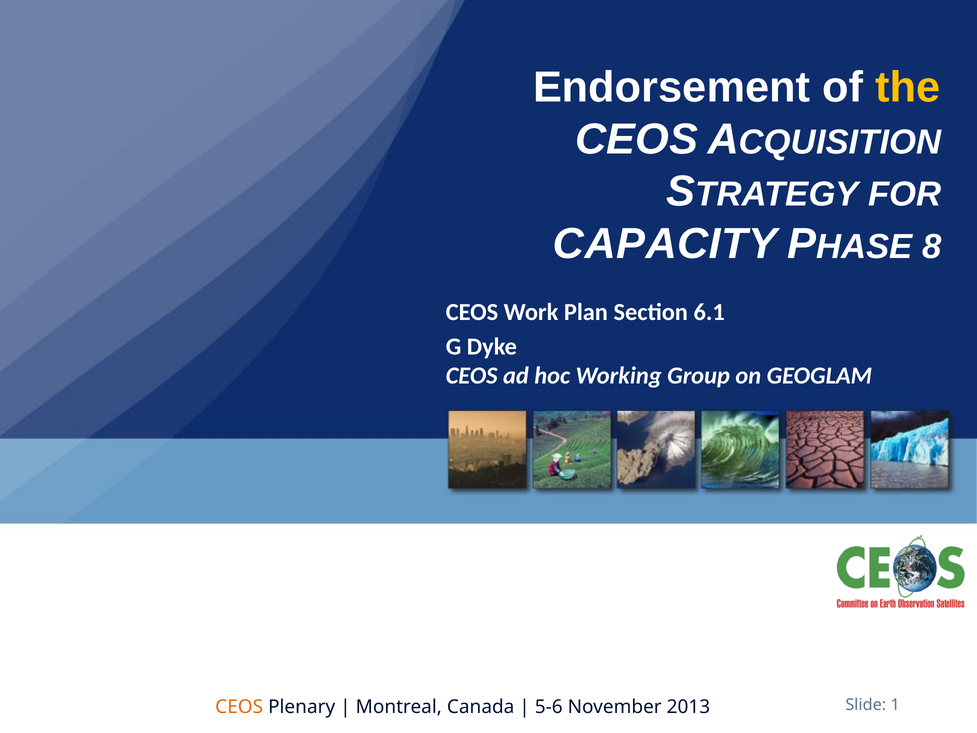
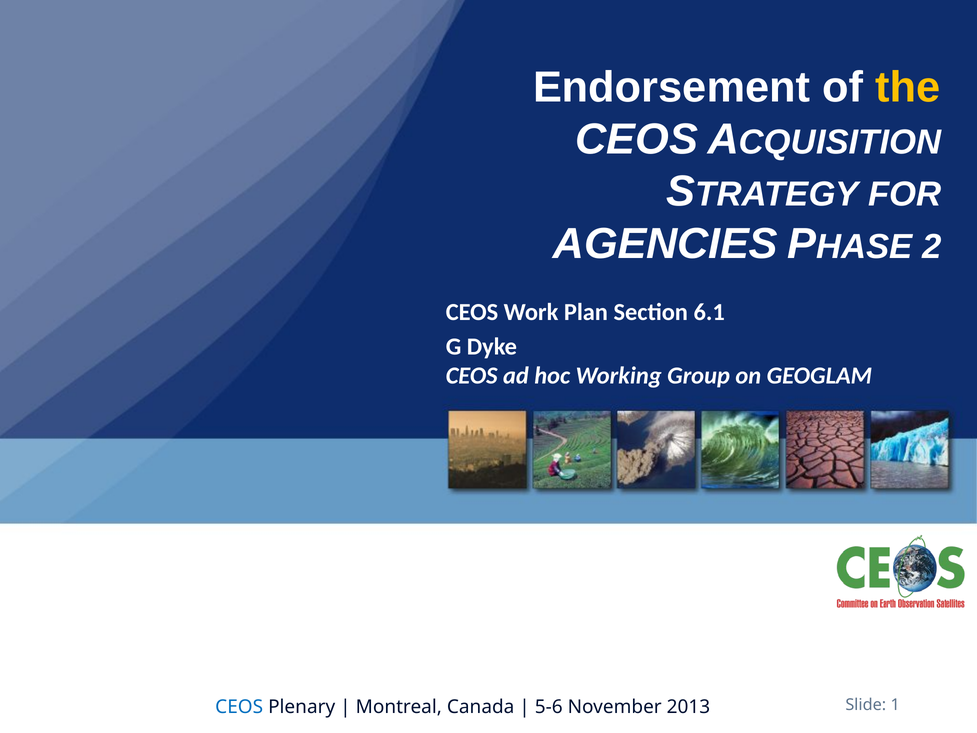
CAPACITY: CAPACITY -> AGENCIES
8: 8 -> 2
CEOS at (239, 707) colour: orange -> blue
